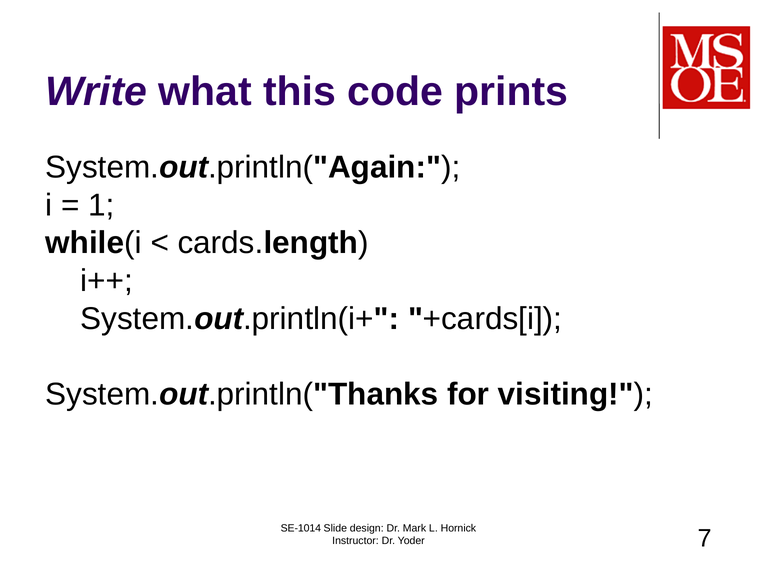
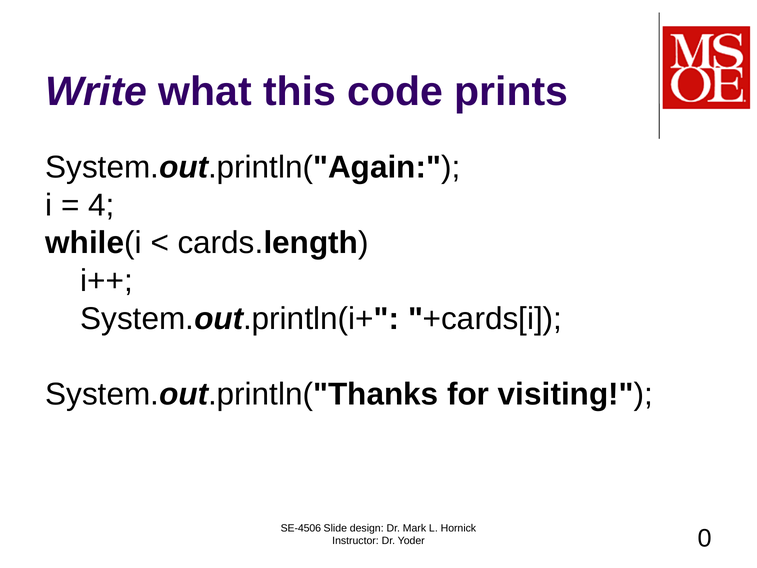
1: 1 -> 4
SE-1014: SE-1014 -> SE-4506
7: 7 -> 0
